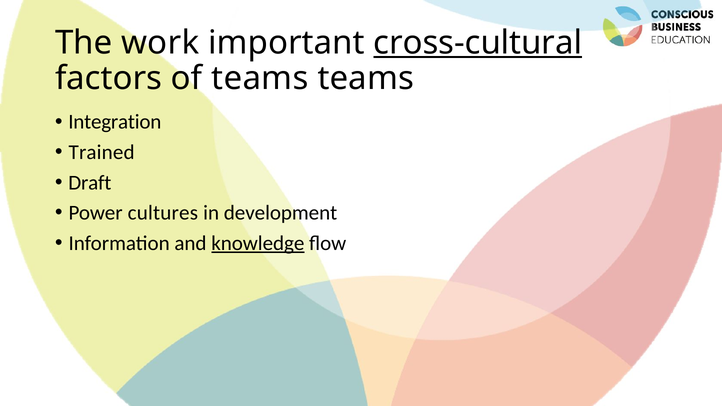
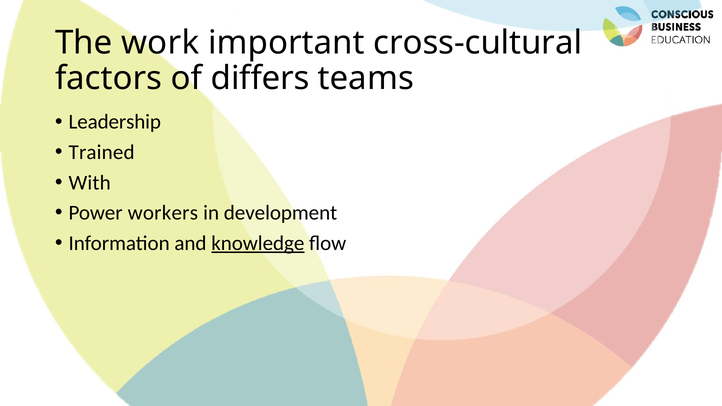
cross-cultural underline: present -> none
of teams: teams -> differs
Integration: Integration -> Leadership
Draft: Draft -> With
cultures: cultures -> workers
